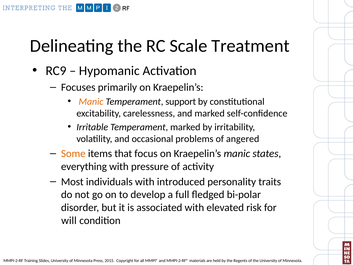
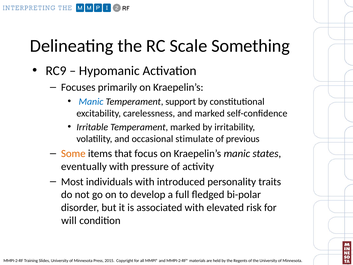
Treatment: Treatment -> Something
Manic at (91, 101) colour: orange -> blue
problems: problems -> stimulate
angered: angered -> previous
everything: everything -> eventually
